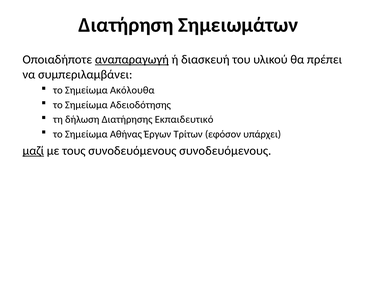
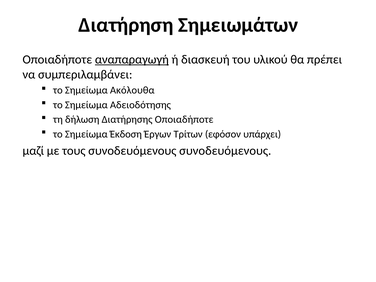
Διατήρησης Εκπαιδευτικό: Εκπαιδευτικό -> Οποιαδήποτε
Αθήνας: Αθήνας -> Έκδοση
μαζί underline: present -> none
